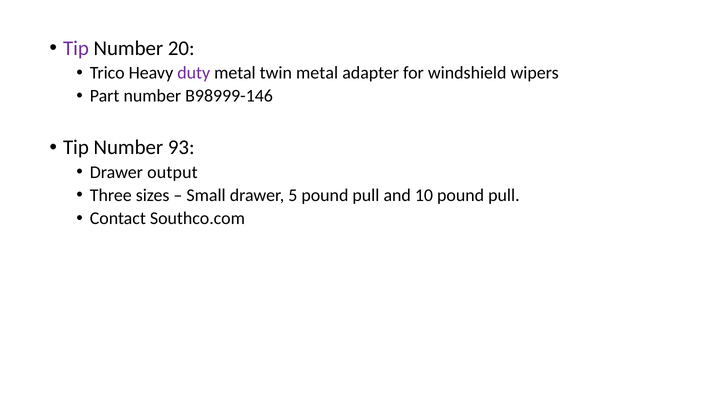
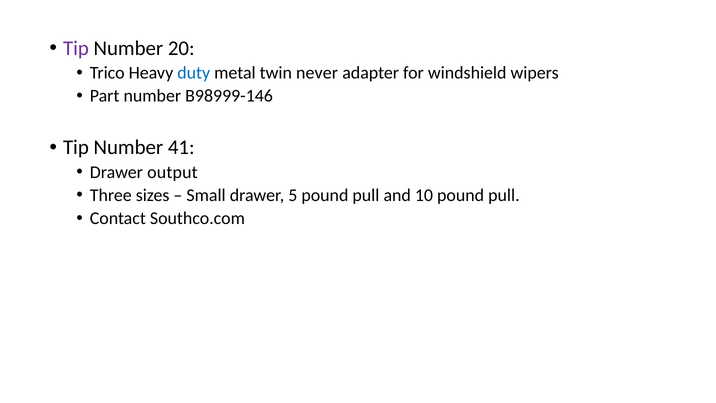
duty colour: purple -> blue
twin metal: metal -> never
93: 93 -> 41
